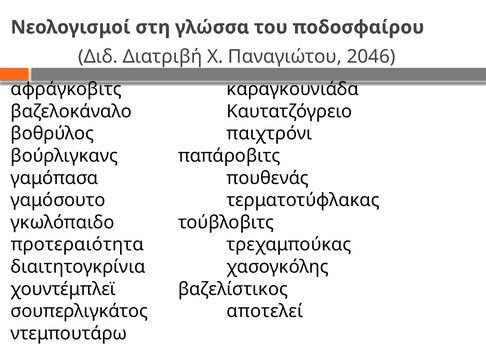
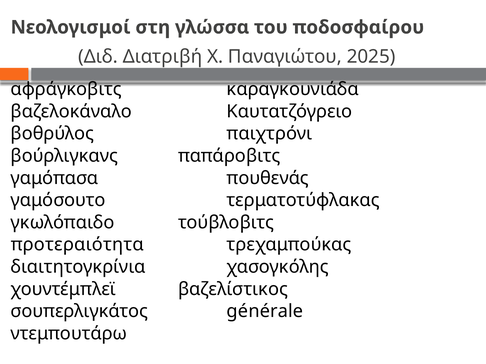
2046: 2046 -> 2025
αποτελεί: αποτελεί -> générale
